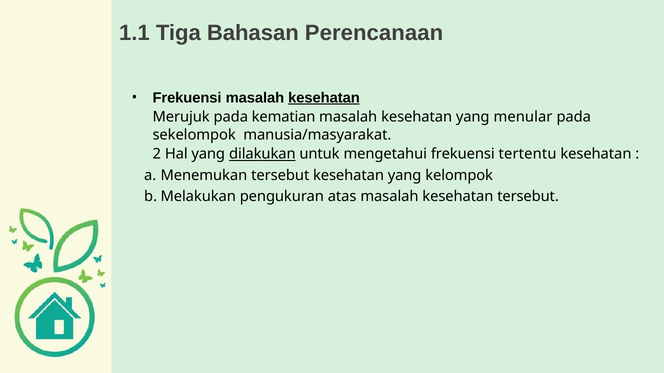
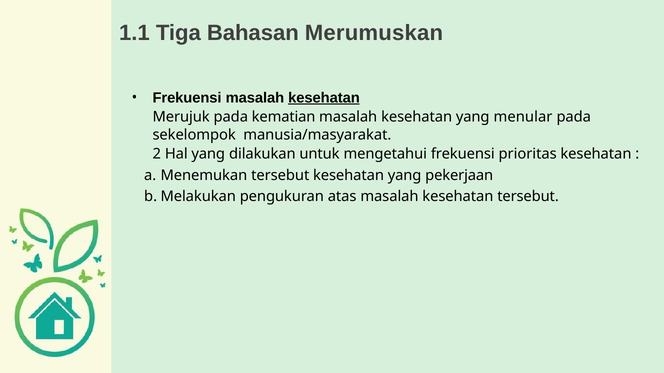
Perencanaan: Perencanaan -> Merumuskan
dilakukan underline: present -> none
tertentu: tertentu -> prioritas
kelompok: kelompok -> pekerjaan
